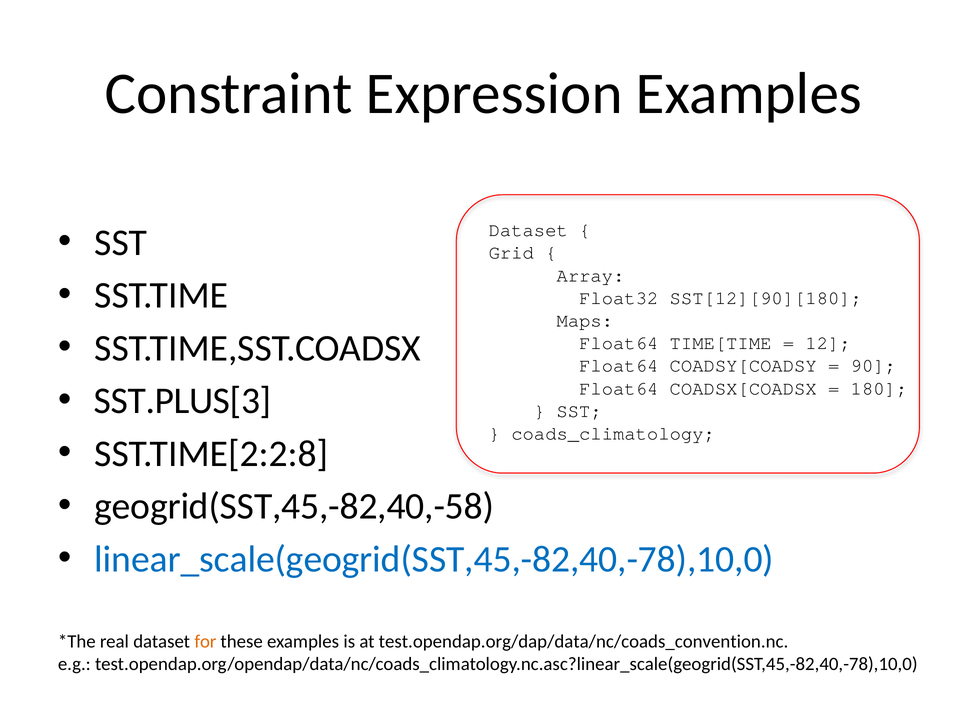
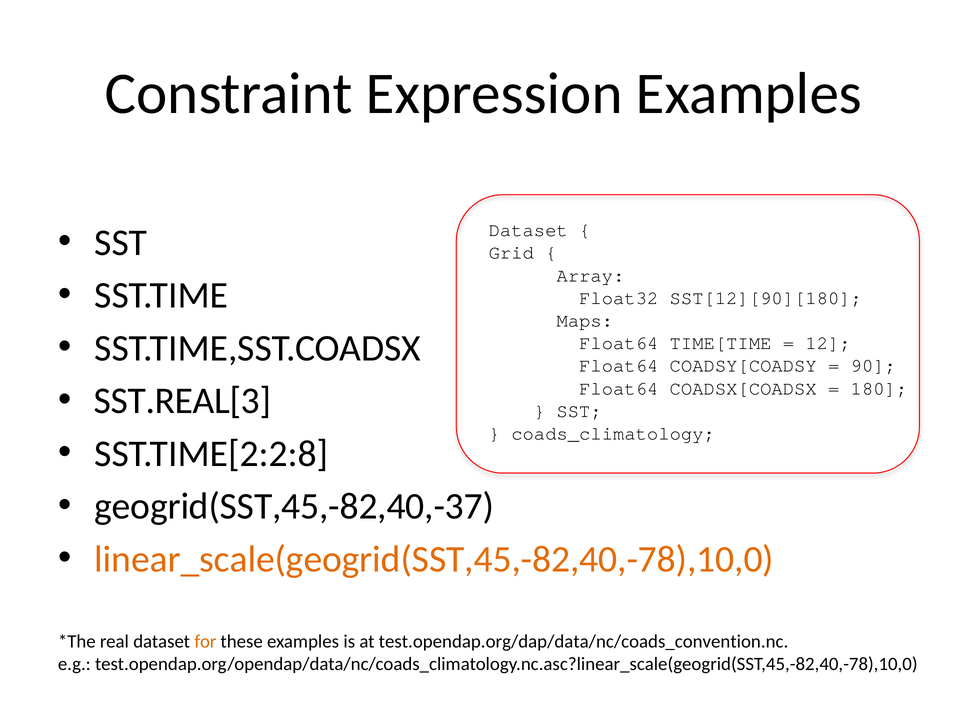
SST.PLUS[3: SST.PLUS[3 -> SST.REAL[3
geogrid(SST,45,-82,40,-58: geogrid(SST,45,-82,40,-58 -> geogrid(SST,45,-82,40,-37
linear_scale(geogrid(SST,45,-82,40,-78),10,0 colour: blue -> orange
